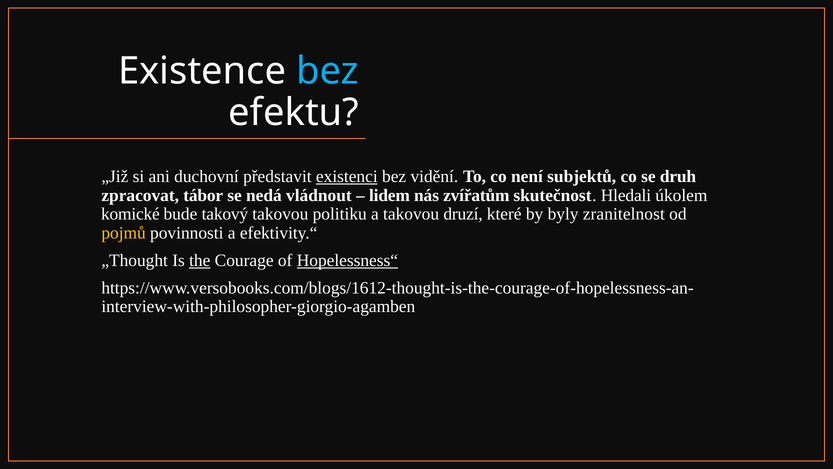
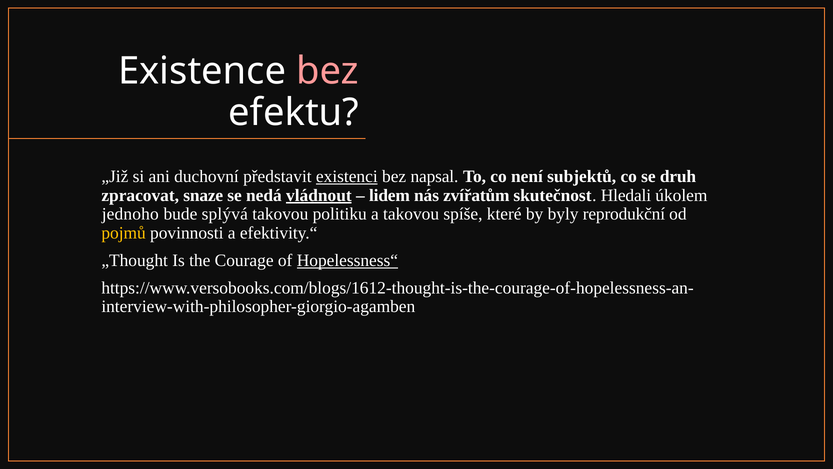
bez at (328, 71) colour: light blue -> pink
vidění: vidění -> napsal
tábor: tábor -> snaze
vládnout underline: none -> present
komické: komické -> jednoho
takový: takový -> splývá
druzí: druzí -> spíše
zranitelnost: zranitelnost -> reprodukční
the underline: present -> none
